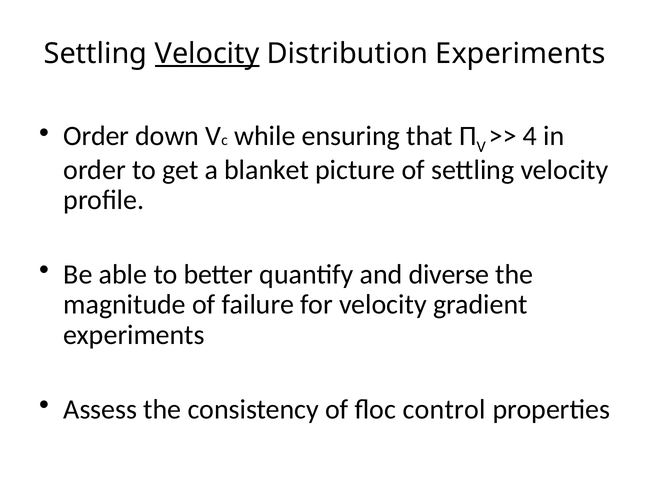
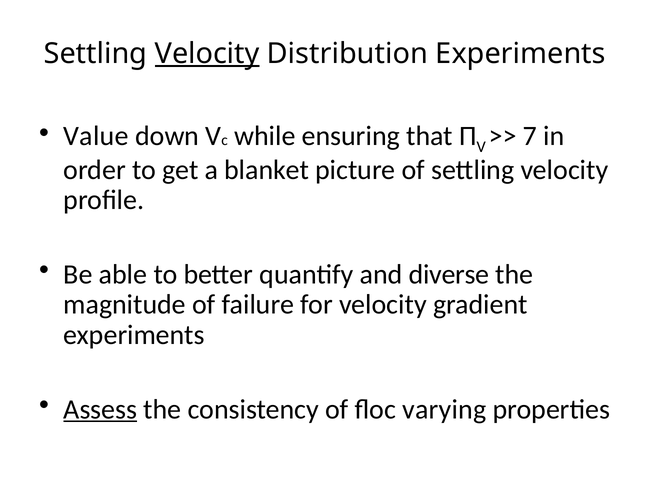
Order at (96, 136): Order -> Value
4: 4 -> 7
Assess underline: none -> present
control: control -> varying
